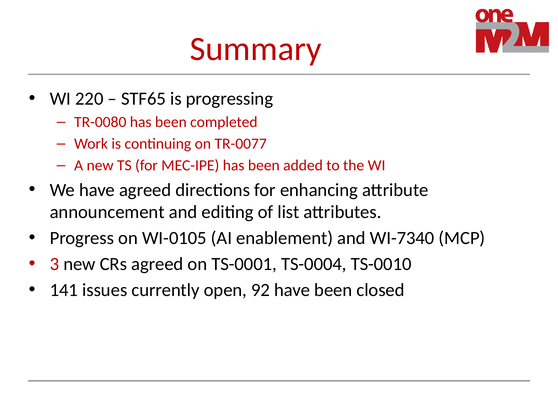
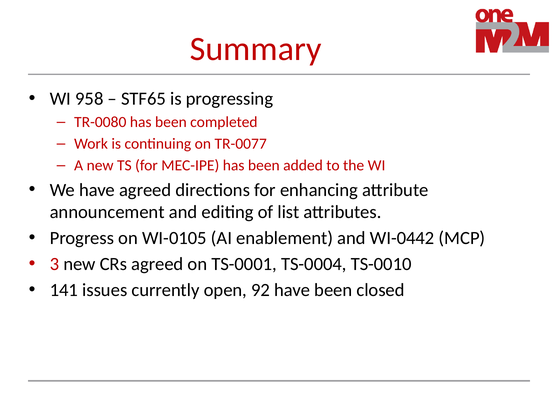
220: 220 -> 958
WI-7340: WI-7340 -> WI-0442
